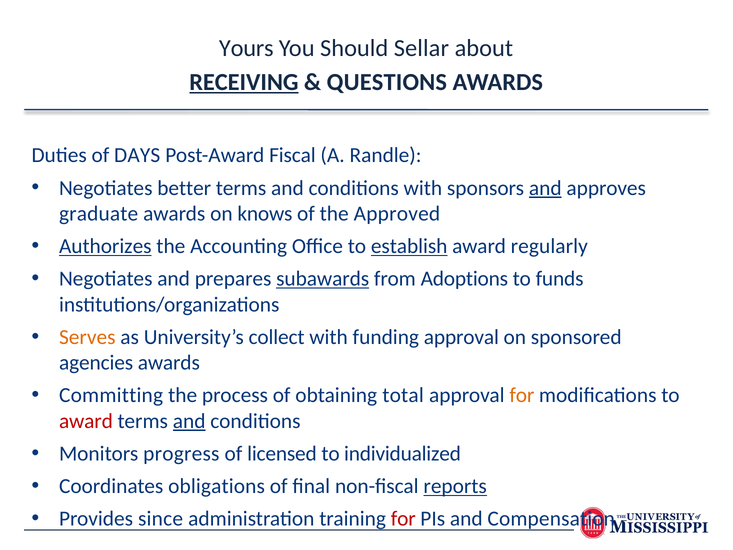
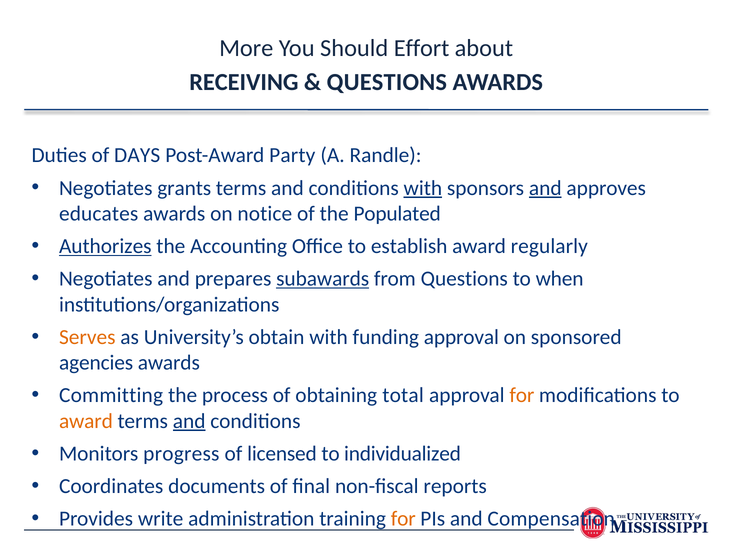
Yours: Yours -> More
Sellar: Sellar -> Effort
RECEIVING underline: present -> none
Fiscal: Fiscal -> Party
better: better -> grants
with at (423, 188) underline: none -> present
graduate: graduate -> educates
knows: knows -> notice
Approved: Approved -> Populated
establish underline: present -> none
from Adoptions: Adoptions -> Questions
funds: funds -> when
collect: collect -> obtain
award at (86, 421) colour: red -> orange
obligations: obligations -> documents
reports underline: present -> none
since: since -> write
for at (403, 519) colour: red -> orange
